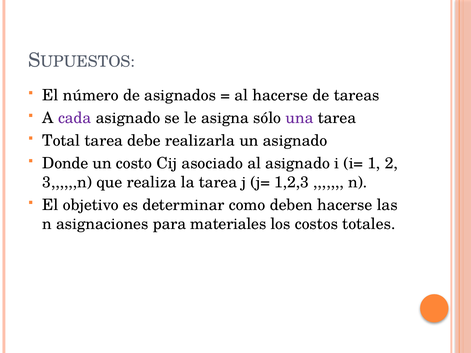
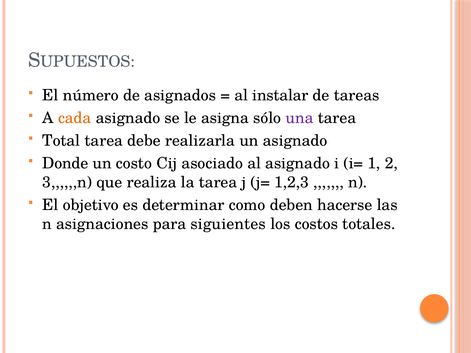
al hacerse: hacerse -> instalar
cada colour: purple -> orange
materiales: materiales -> siguientes
